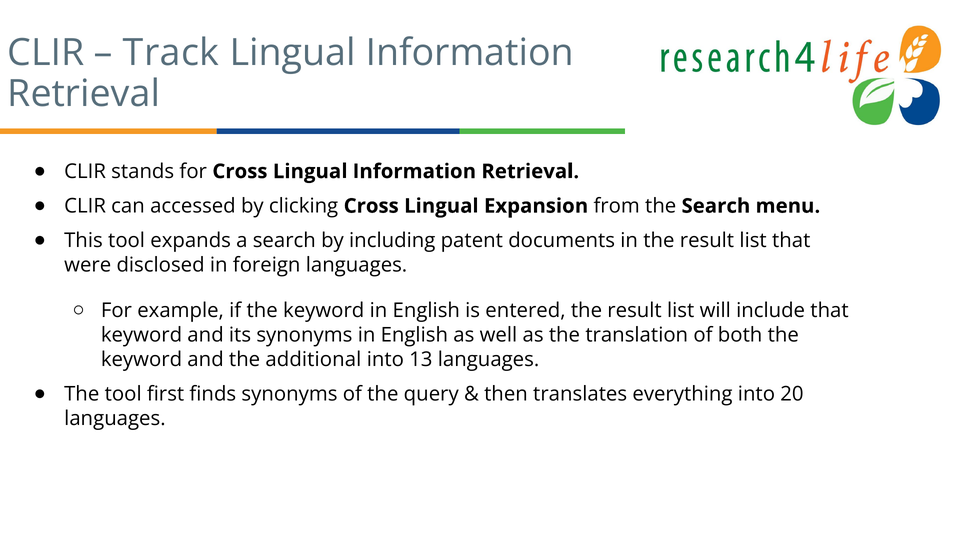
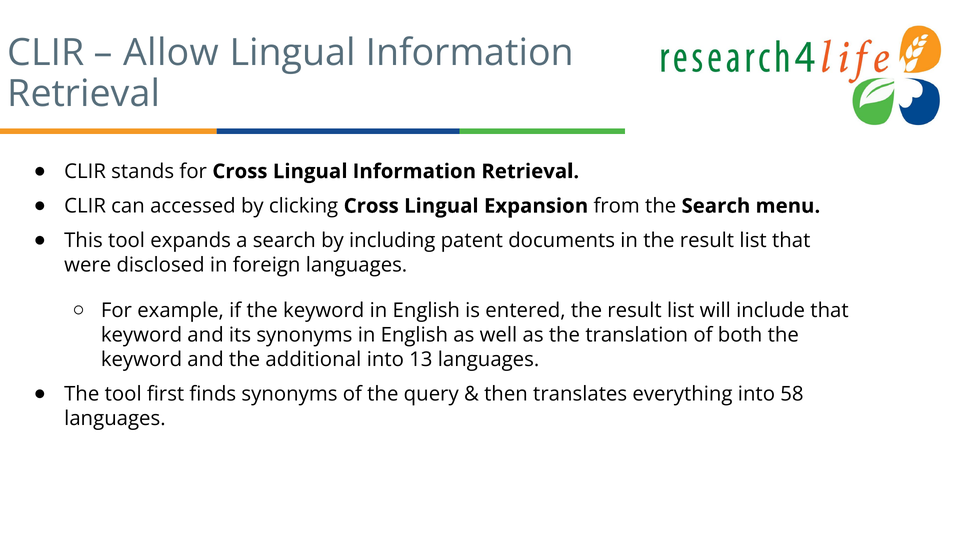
Track: Track -> Allow
20: 20 -> 58
